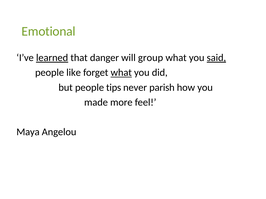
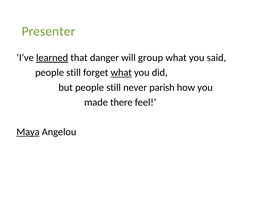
Emotional: Emotional -> Presenter
said underline: present -> none
like at (74, 73): like -> still
but people tips: tips -> still
more: more -> there
Maya underline: none -> present
